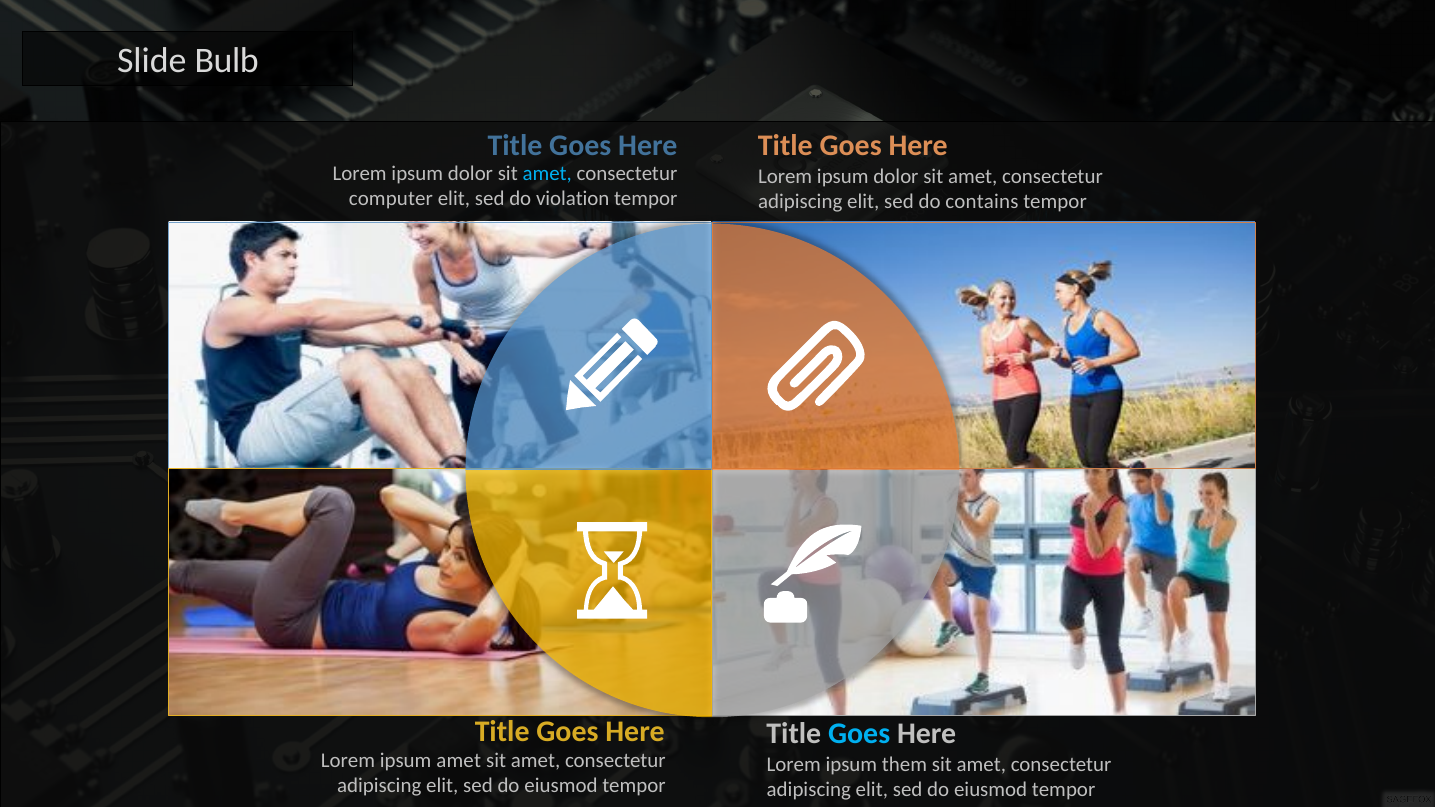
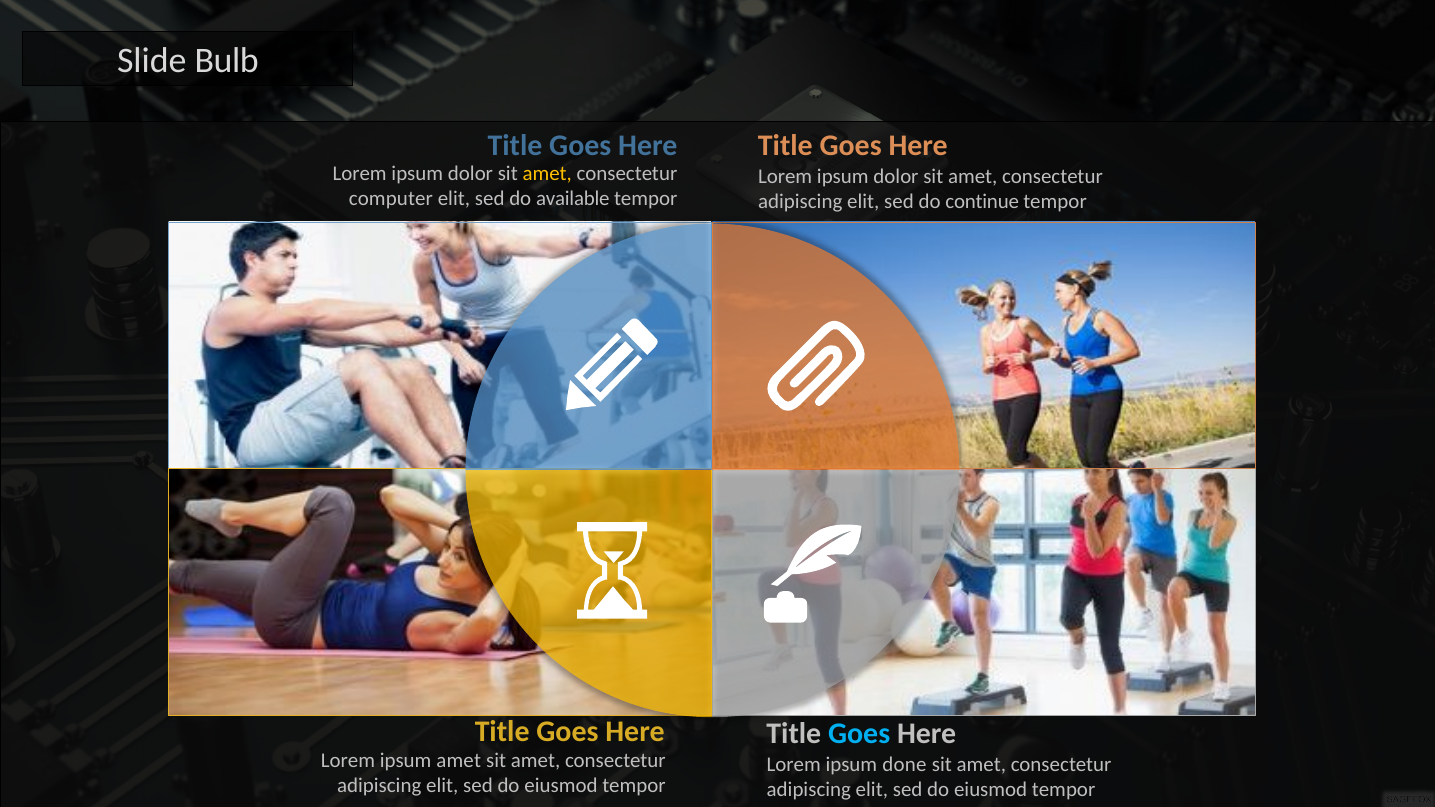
amet at (547, 173) colour: light blue -> yellow
violation: violation -> available
contains: contains -> continue
them: them -> done
